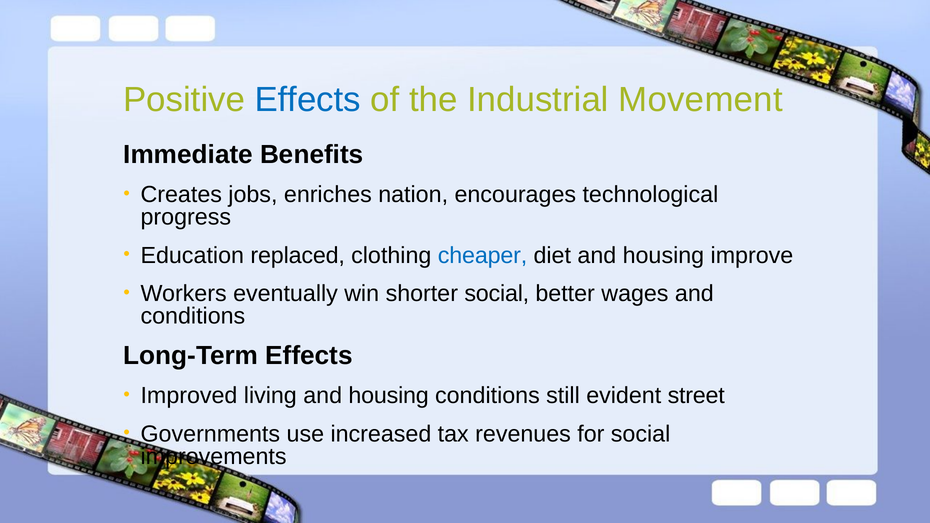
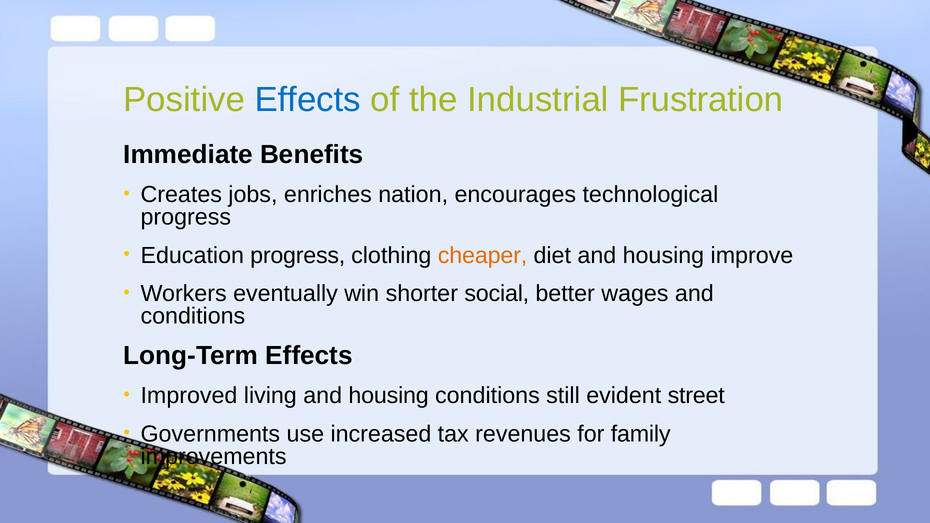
Movement: Movement -> Frustration
Education replaced: replaced -> progress
cheaper colour: blue -> orange
for social: social -> family
